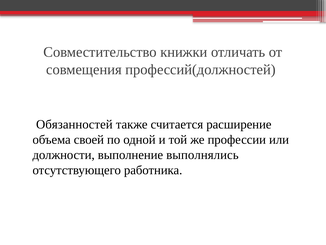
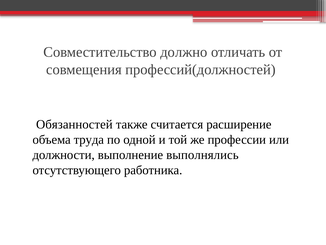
книжки: книжки -> должно
своей: своей -> труда
